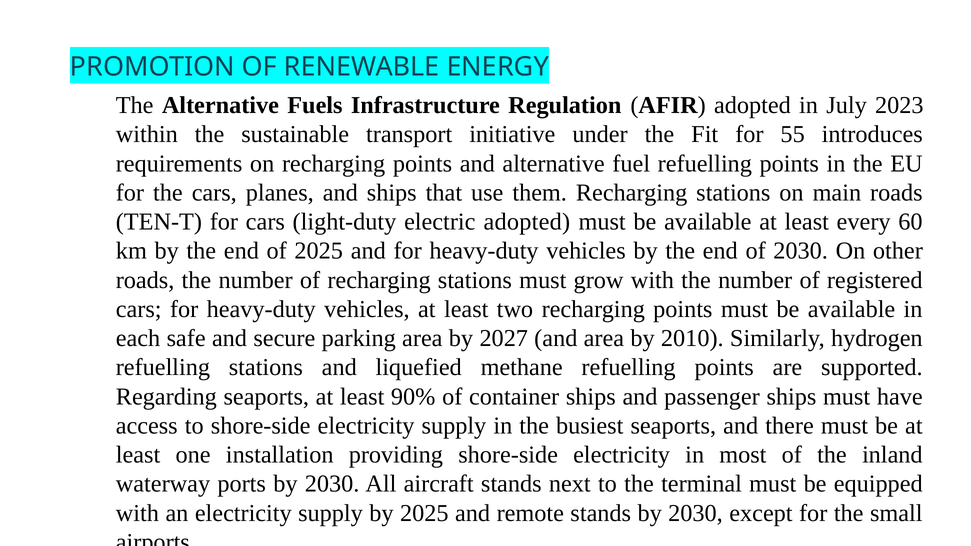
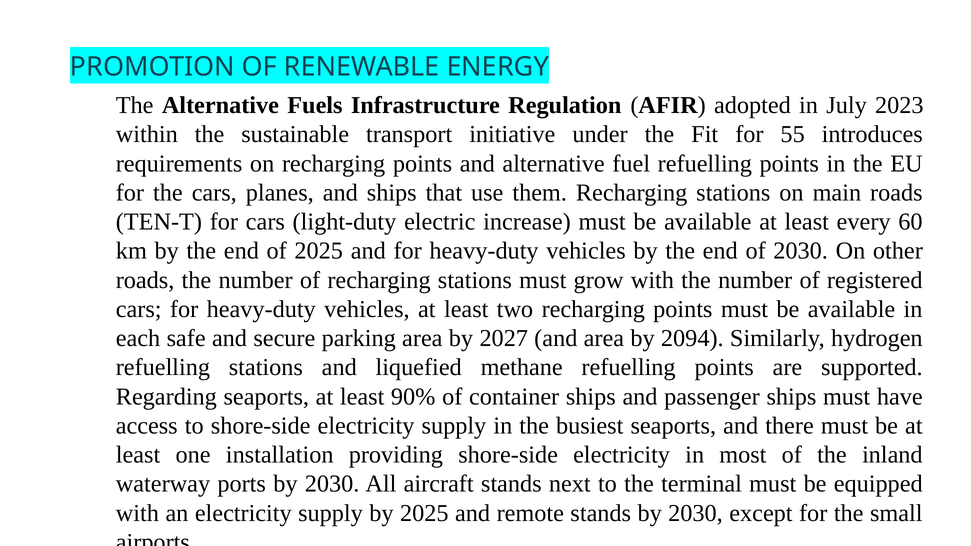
electric adopted: adopted -> increase
2010: 2010 -> 2094
